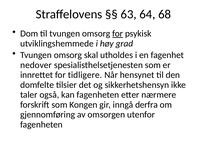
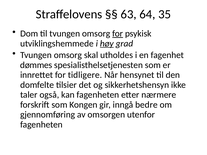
68: 68 -> 35
høy underline: none -> present
nedover: nedover -> dømmes
derfra: derfra -> bedre
